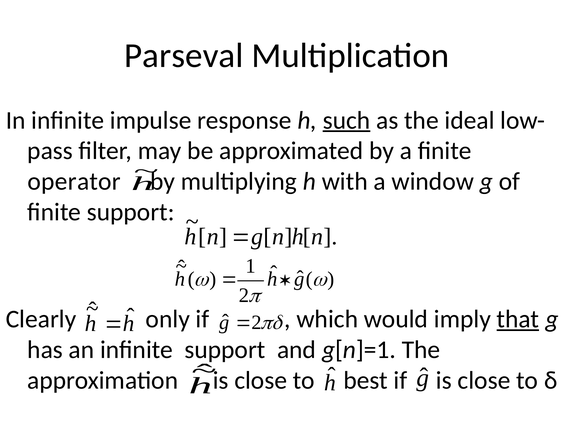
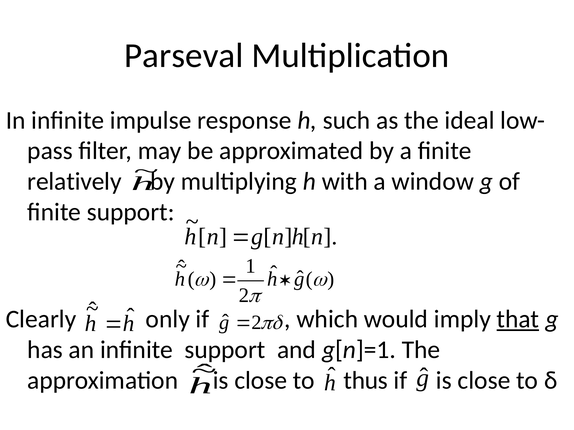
such underline: present -> none
operator: operator -> relatively
best: best -> thus
